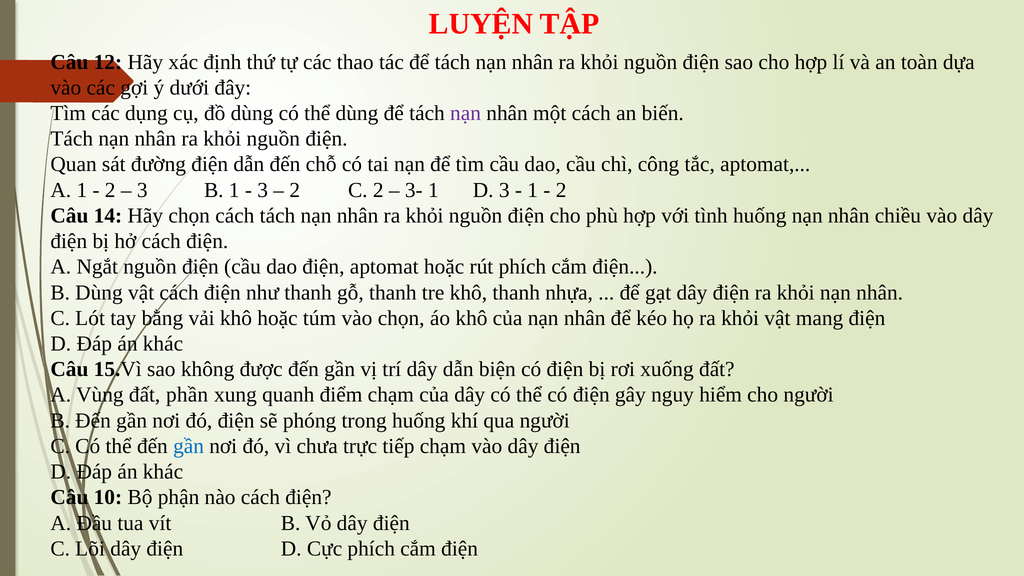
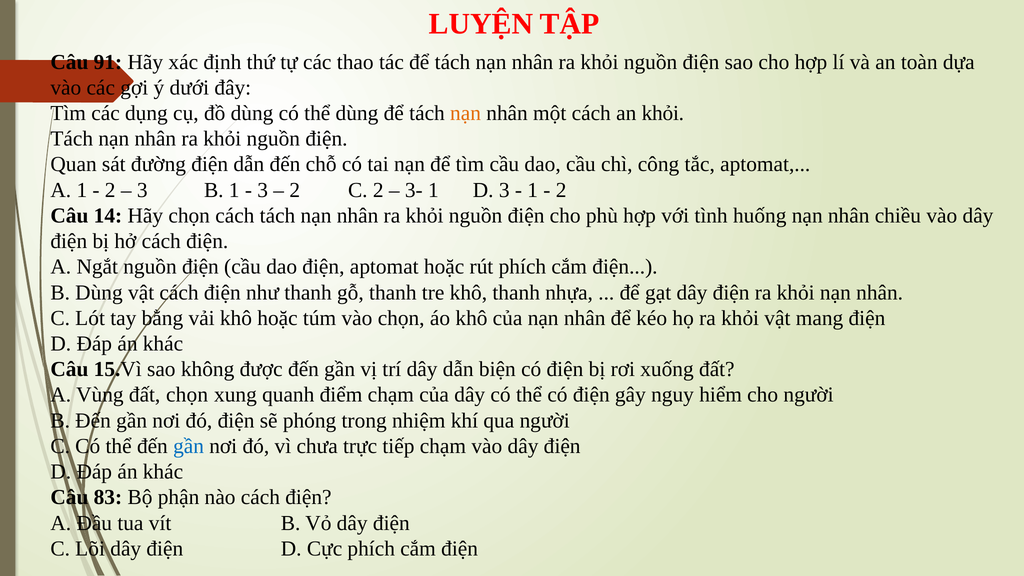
12: 12 -> 91
nạn at (466, 113) colour: purple -> orange
an biến: biến -> khỏi
đất phần: phần -> chọn
trong huống: huống -> nhiệm
10: 10 -> 83
